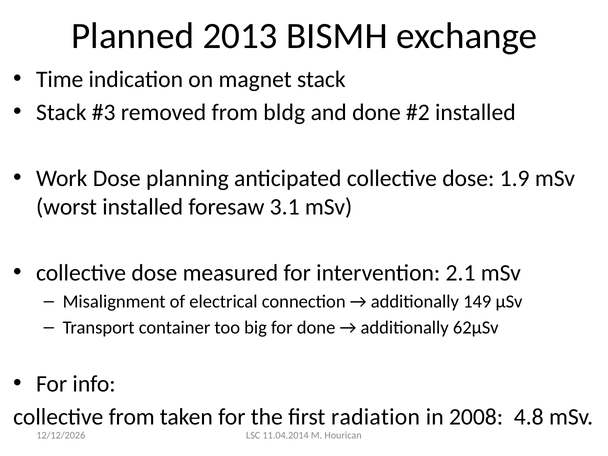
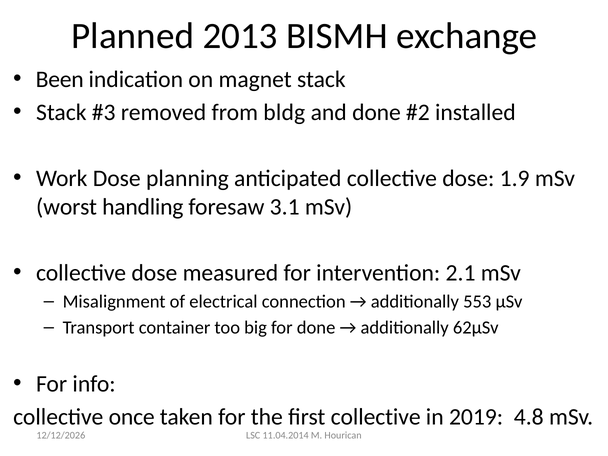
Time: Time -> Been
worst installed: installed -> handling
149: 149 -> 553
collective from: from -> once
first radiation: radiation -> collective
2008: 2008 -> 2019
